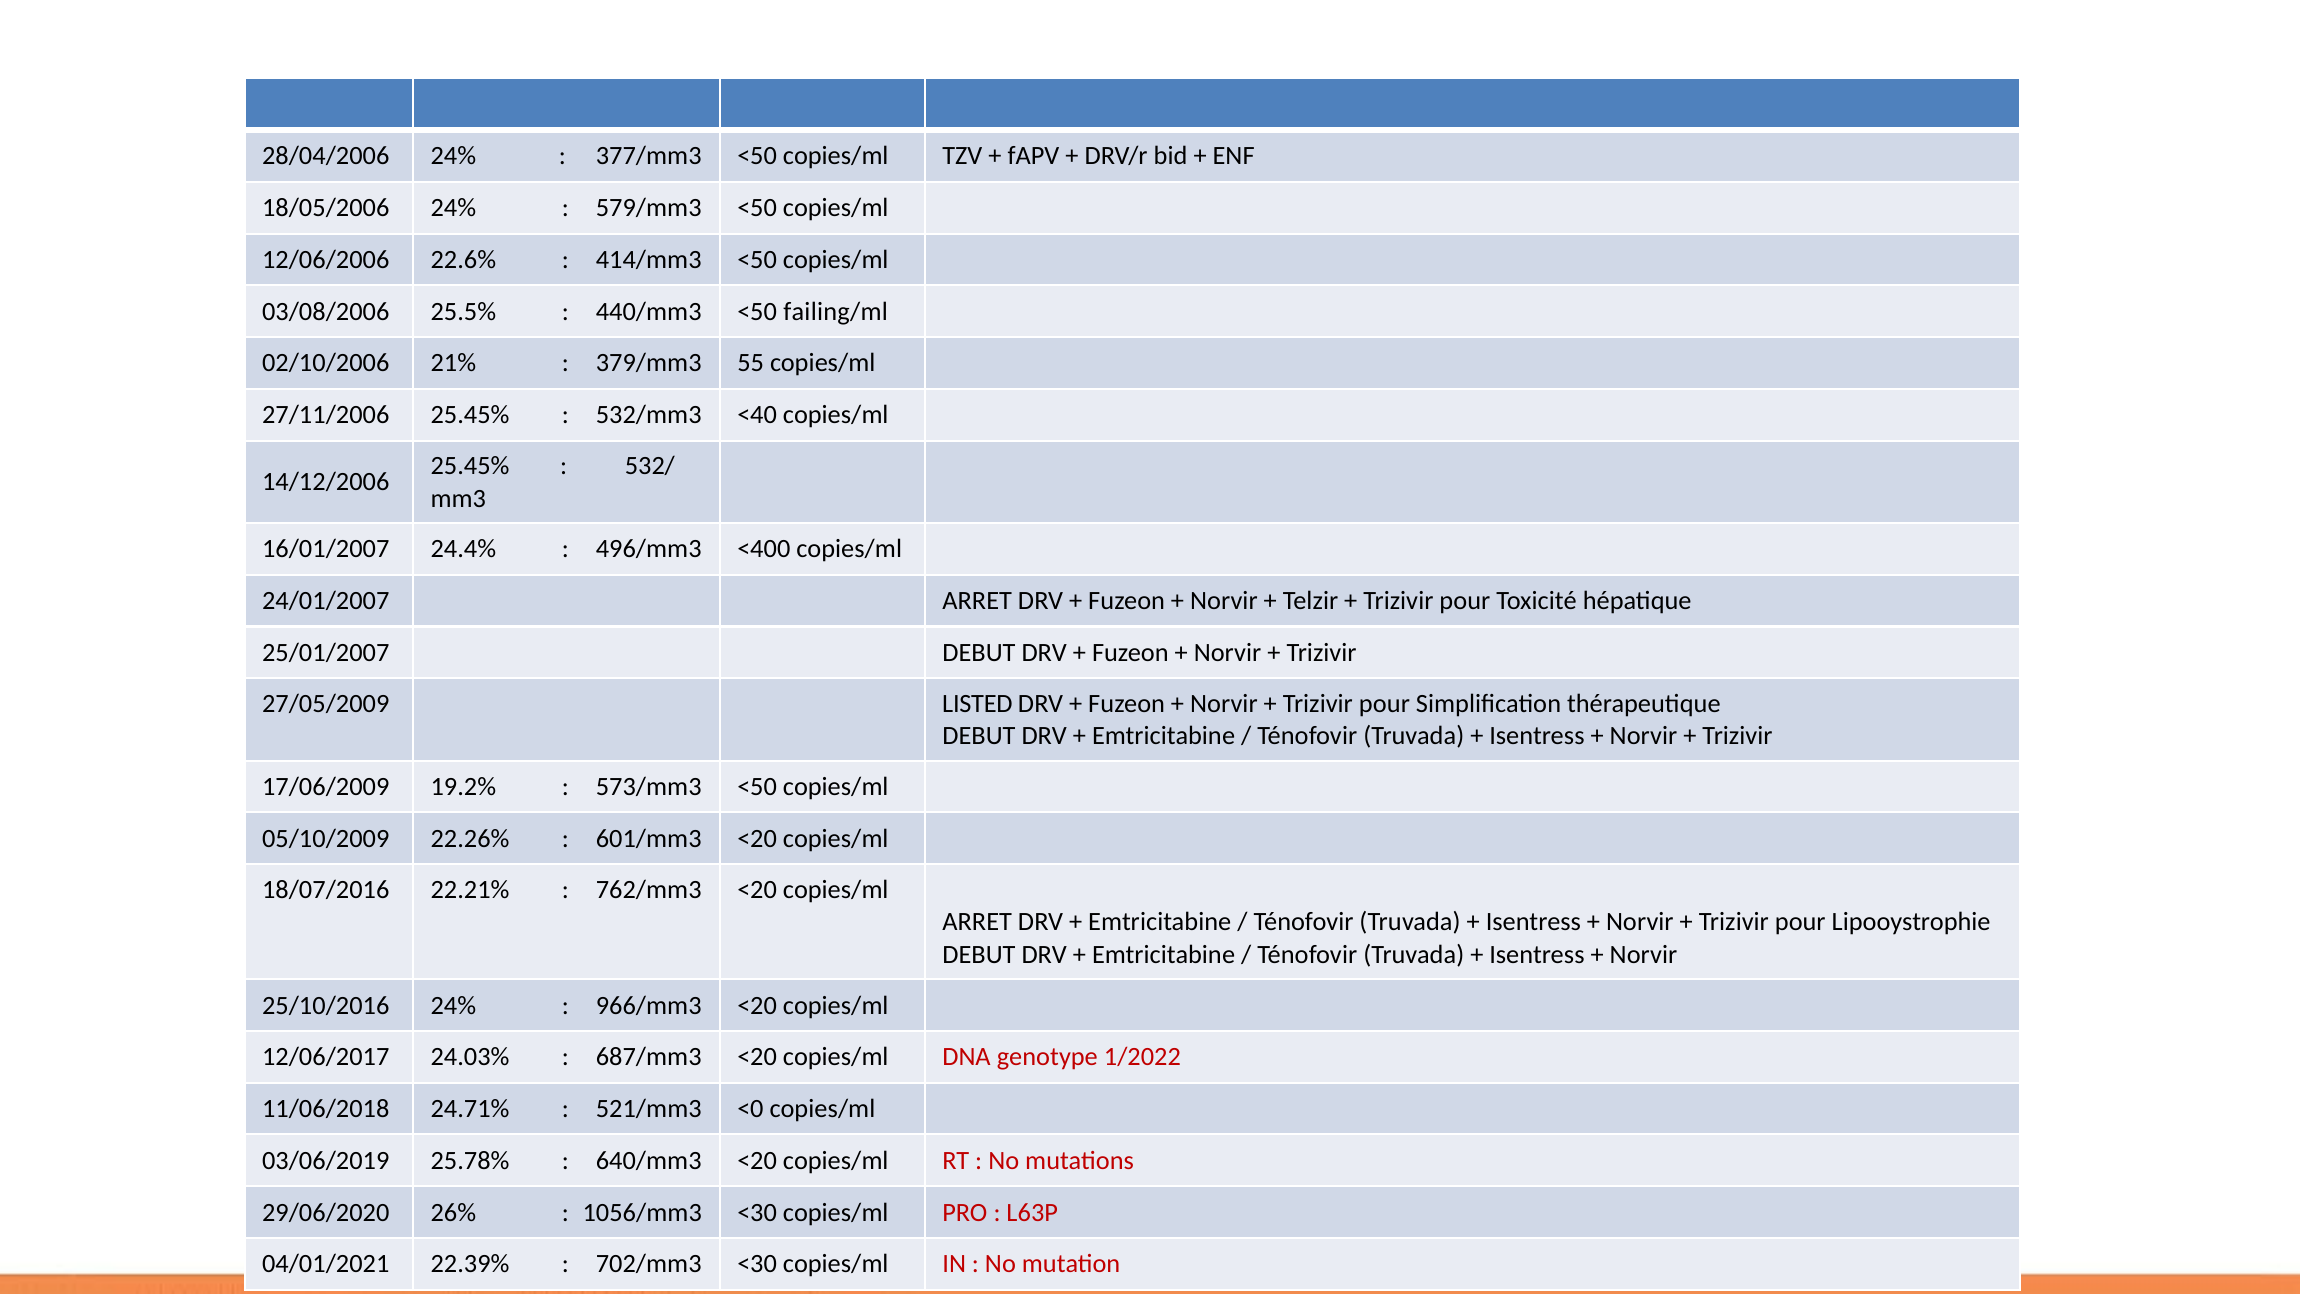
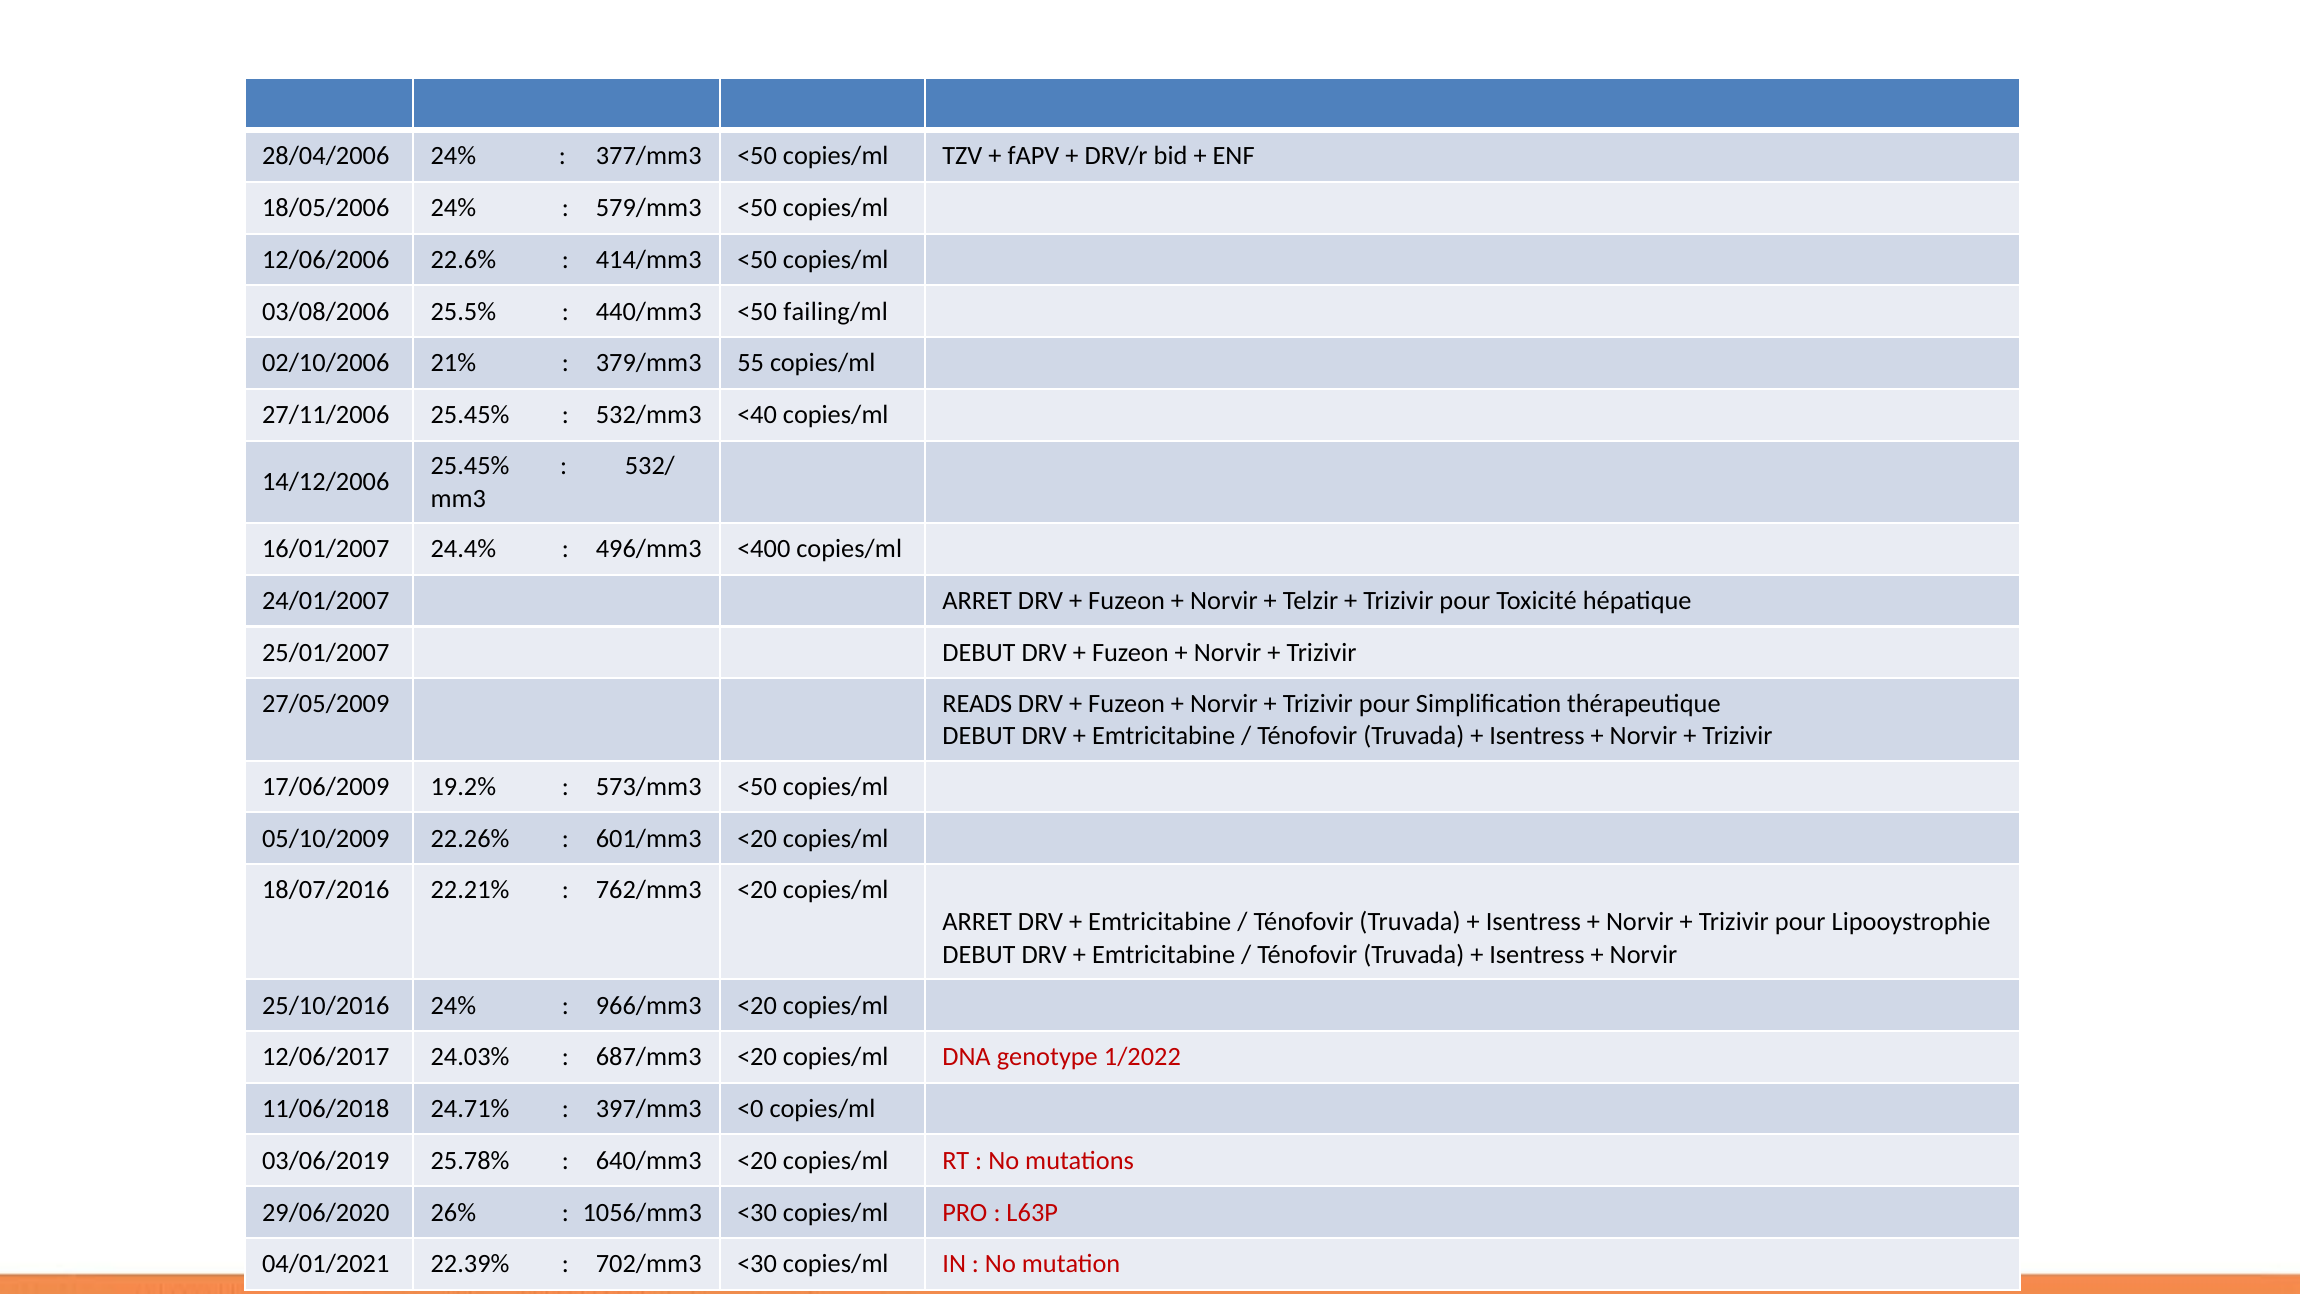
LISTED: LISTED -> READS
521/mm3: 521/mm3 -> 397/mm3
